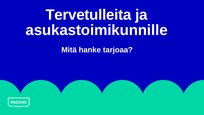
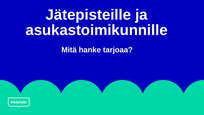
Tervetulleita: Tervetulleita -> Jätepisteille
